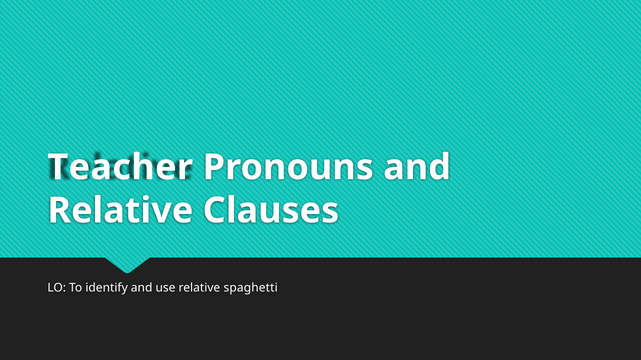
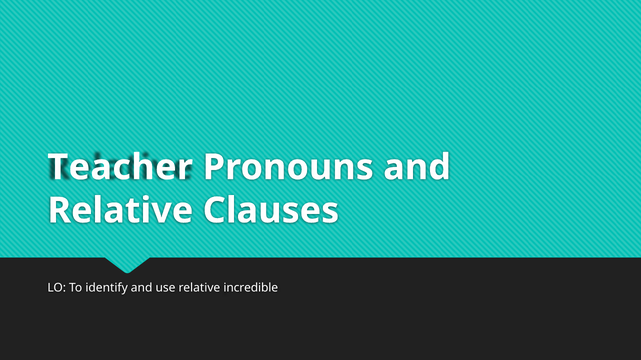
spaghetti: spaghetti -> incredible
